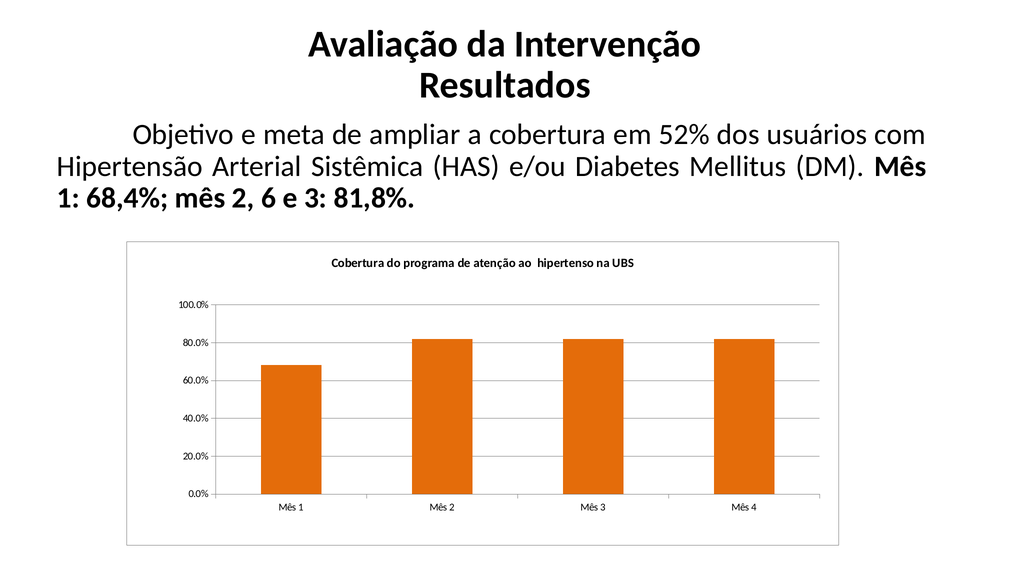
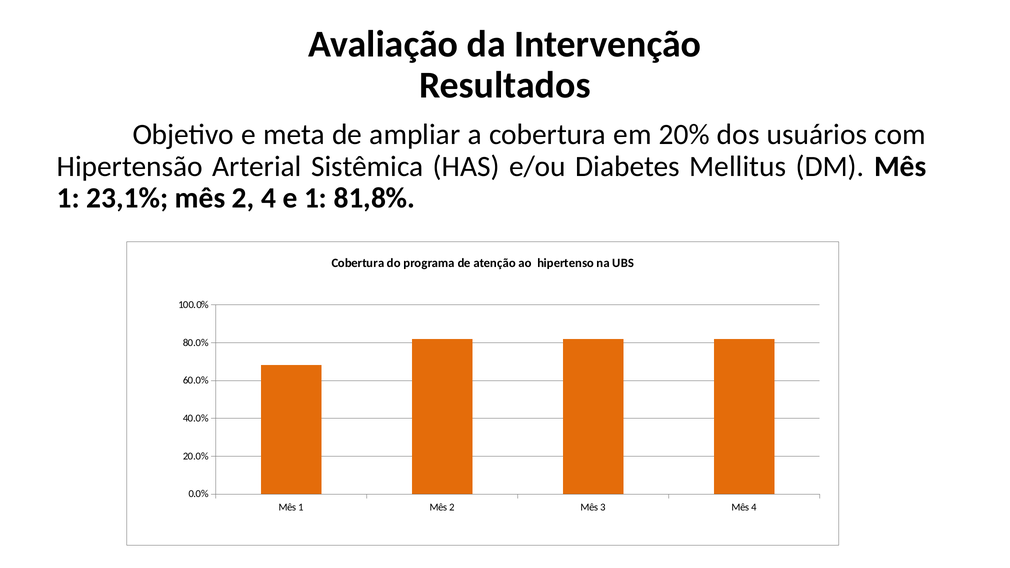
52%: 52% -> 20%
68,4%: 68,4% -> 23,1%
2 6: 6 -> 4
e 3: 3 -> 1
